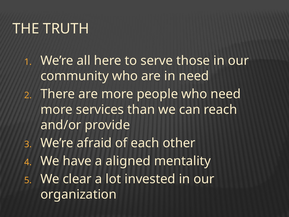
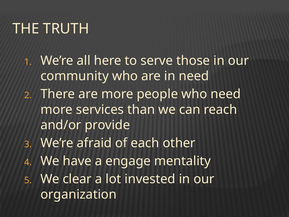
aligned: aligned -> engage
